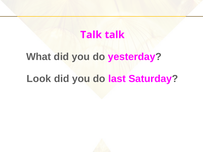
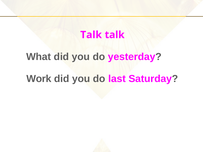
Look: Look -> Work
